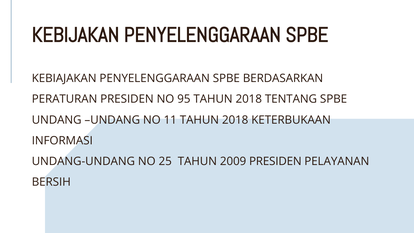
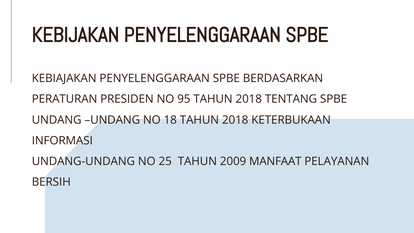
11: 11 -> 18
2009 PRESIDEN: PRESIDEN -> MANFAAT
